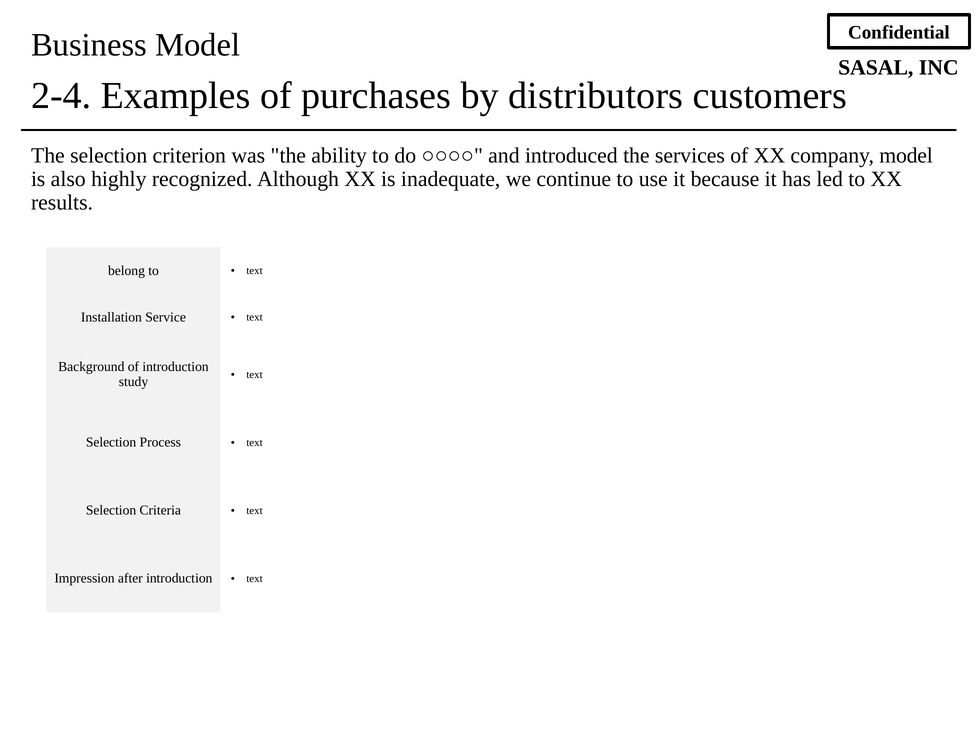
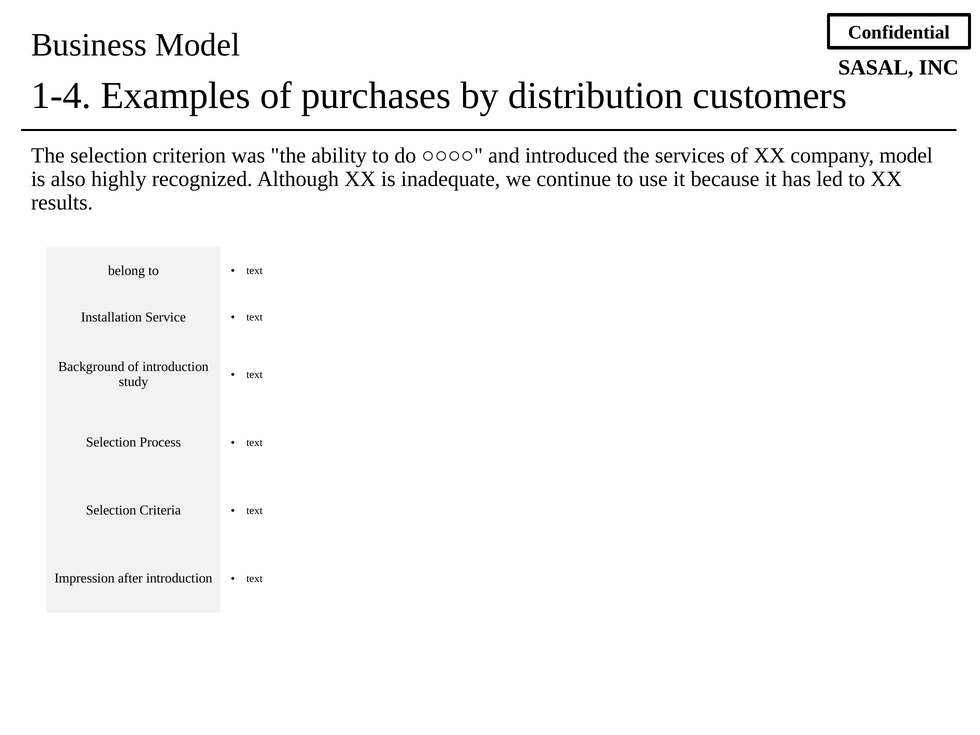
2-4: 2-4 -> 1-4
distributors: distributors -> distribution
